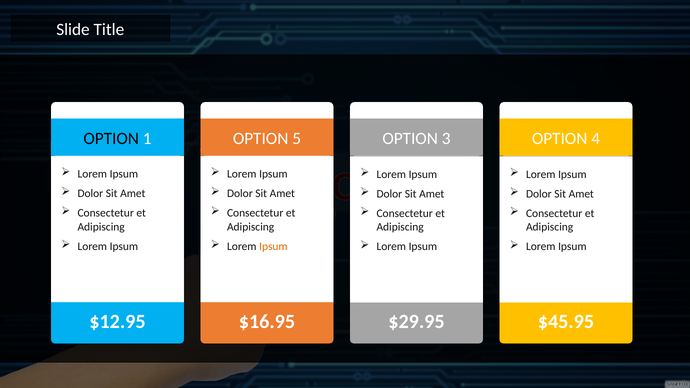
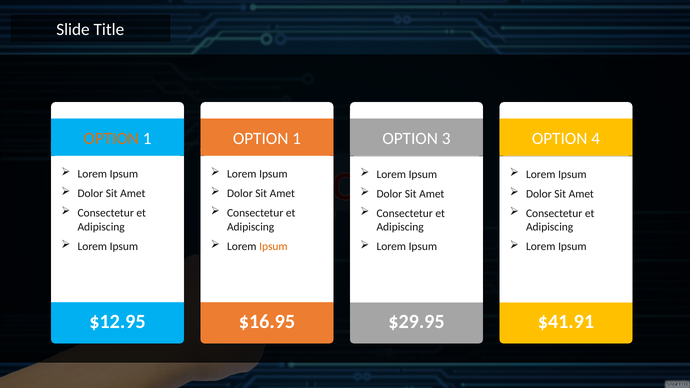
OPTION at (111, 138) colour: black -> orange
5 at (297, 138): 5 -> 1
$45.95: $45.95 -> $41.91
